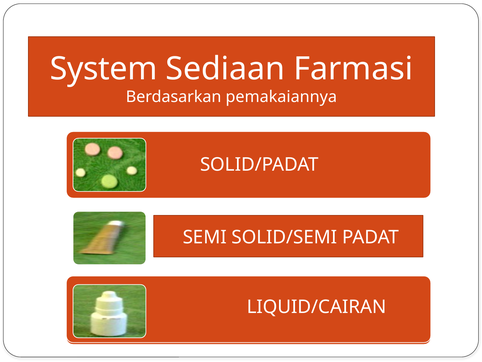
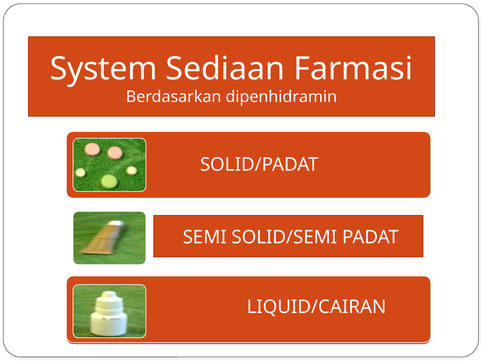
pemakaiannya: pemakaiannya -> dipenhidramin
